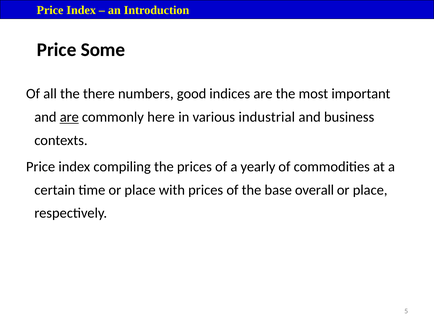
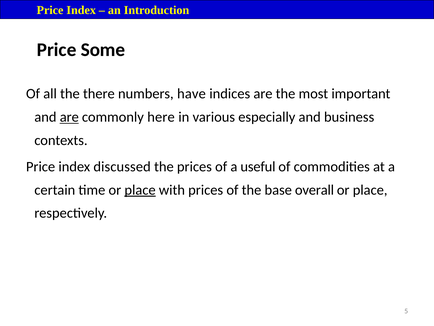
good: good -> have
industrial: industrial -> especially
compiling: compiling -> discussed
yearly: yearly -> useful
place at (140, 190) underline: none -> present
